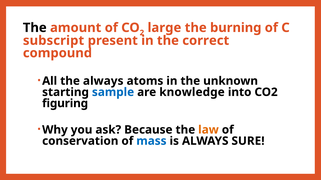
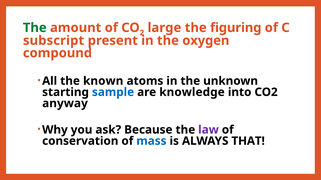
The at (35, 28) colour: black -> green
burning: burning -> figuring
correct: correct -> oxygen
the always: always -> known
figuring: figuring -> anyway
law colour: orange -> purple
SURE: SURE -> THAT
